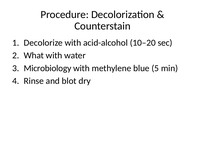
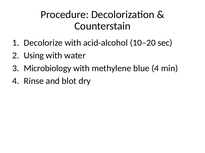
What: What -> Using
blue 5: 5 -> 4
